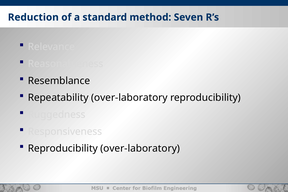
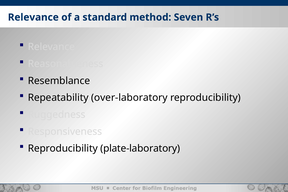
Reduction at (33, 17): Reduction -> Relevance
Reproducibility over-laboratory: over-laboratory -> plate-laboratory
